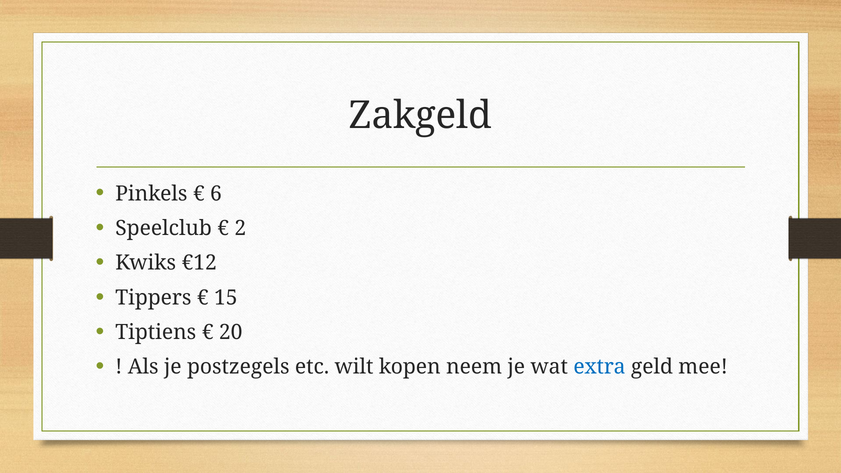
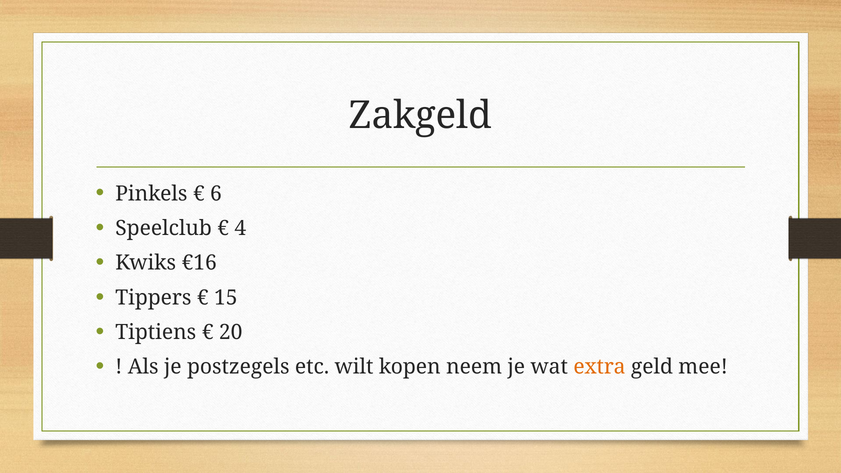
2: 2 -> 4
€12: €12 -> €16
extra colour: blue -> orange
